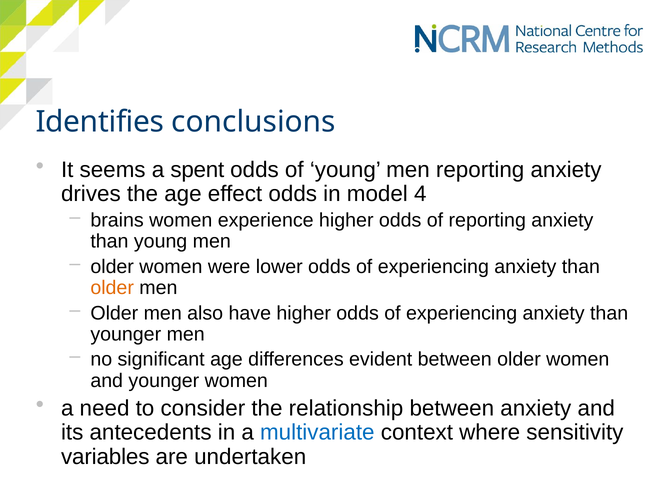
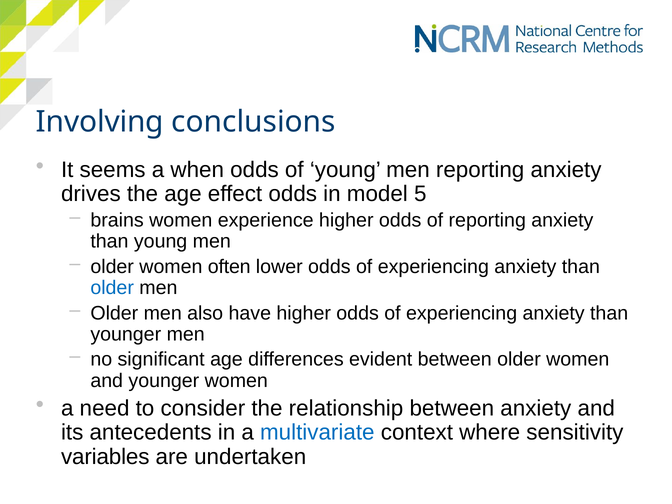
Identifies: Identifies -> Involving
spent: spent -> when
4: 4 -> 5
were: were -> often
older at (112, 288) colour: orange -> blue
